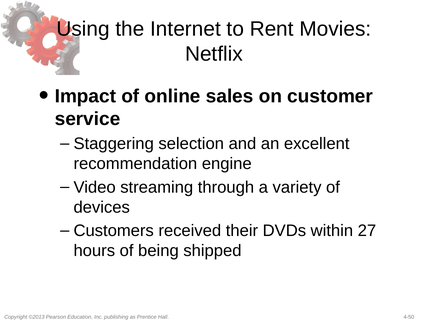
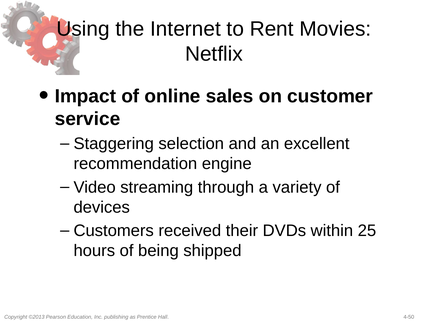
27: 27 -> 25
